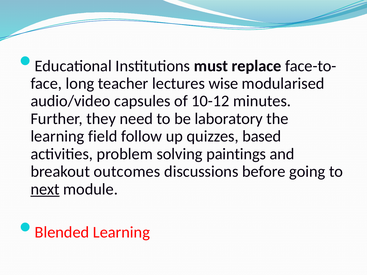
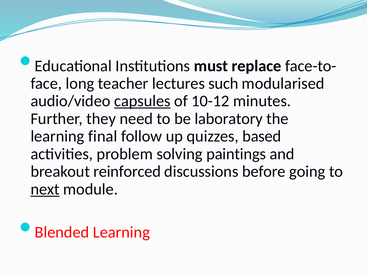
wise: wise -> such
capsules underline: none -> present
field: field -> final
outcomes: outcomes -> reinforced
